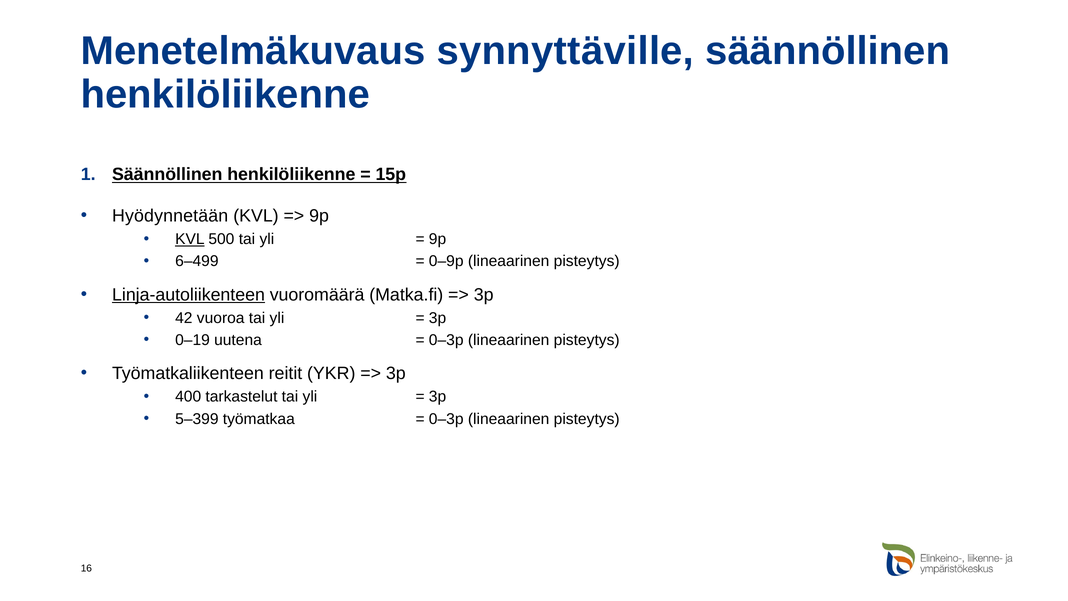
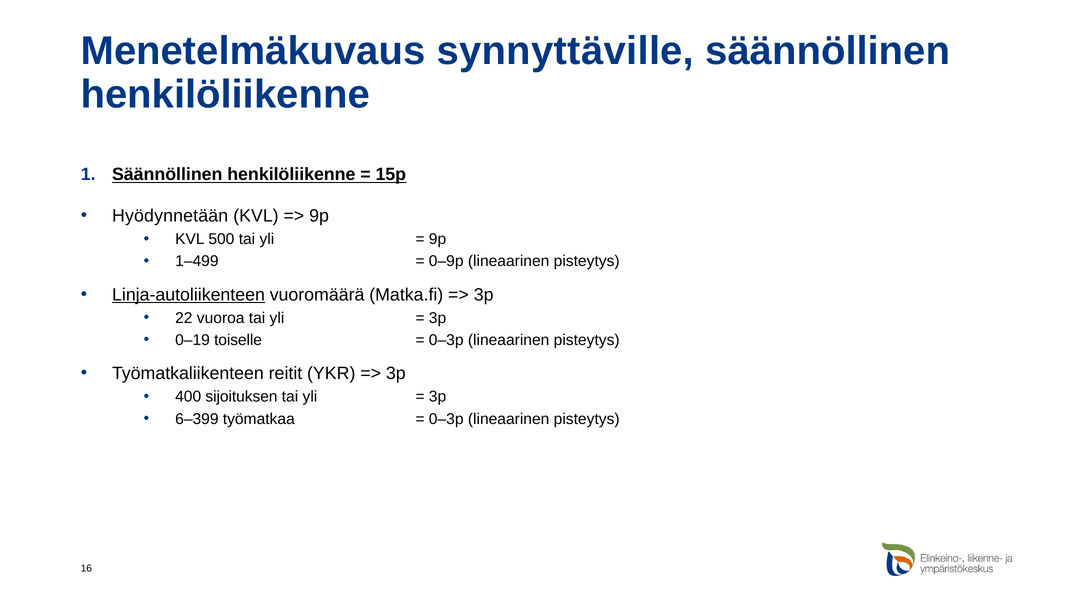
KVL at (190, 239) underline: present -> none
6–499: 6–499 -> 1–499
42: 42 -> 22
uutena: uutena -> toiselle
tarkastelut: tarkastelut -> sijoituksen
5–399: 5–399 -> 6–399
